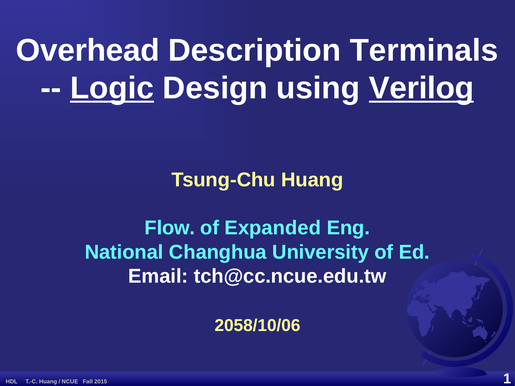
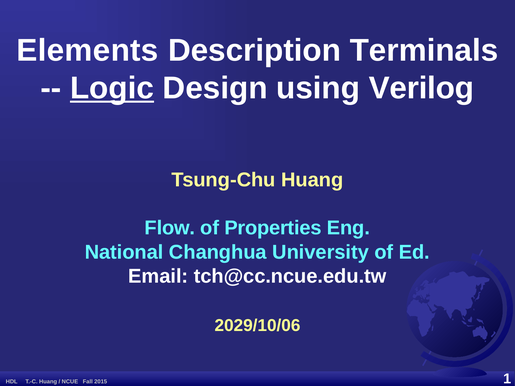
Overhead: Overhead -> Elements
Verilog underline: present -> none
Expanded: Expanded -> Properties
2058/10/06: 2058/10/06 -> 2029/10/06
